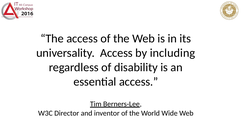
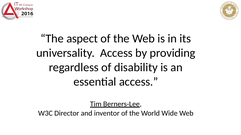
The access: access -> aspect
including: including -> providing
